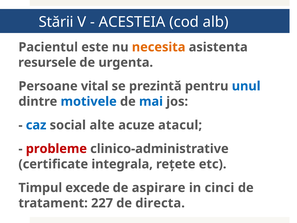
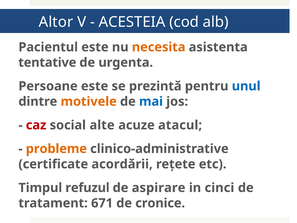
Stării: Stării -> Altor
resursele: resursele -> tentative
vital at (95, 86): vital -> este
motivele colour: blue -> orange
caz colour: blue -> red
probleme colour: red -> orange
integrala: integrala -> acordării
excede: excede -> refuzul
227: 227 -> 671
directa: directa -> cronice
